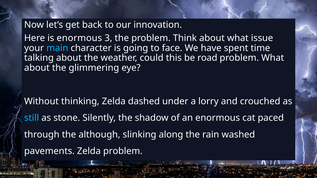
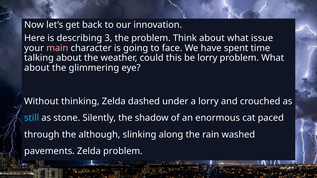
is enormous: enormous -> describing
main colour: light blue -> pink
be road: road -> lorry
